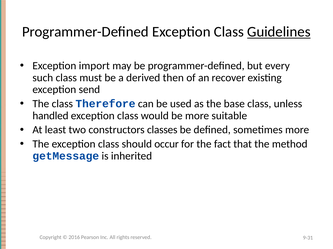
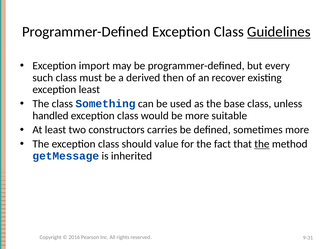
exception send: send -> least
Therefore: Therefore -> Something
classes: classes -> carries
occur: occur -> value
the at (262, 144) underline: none -> present
